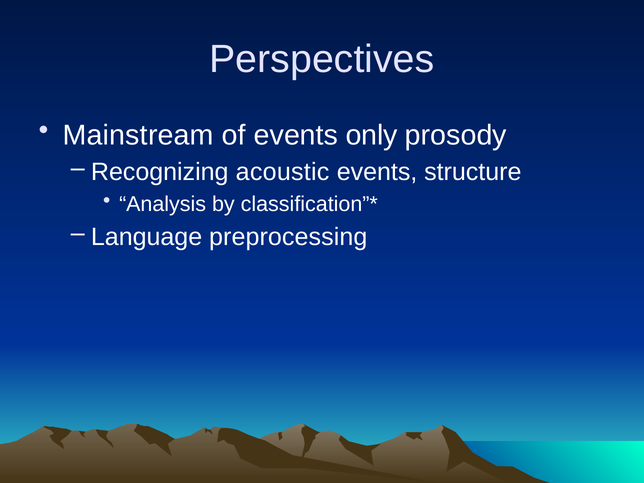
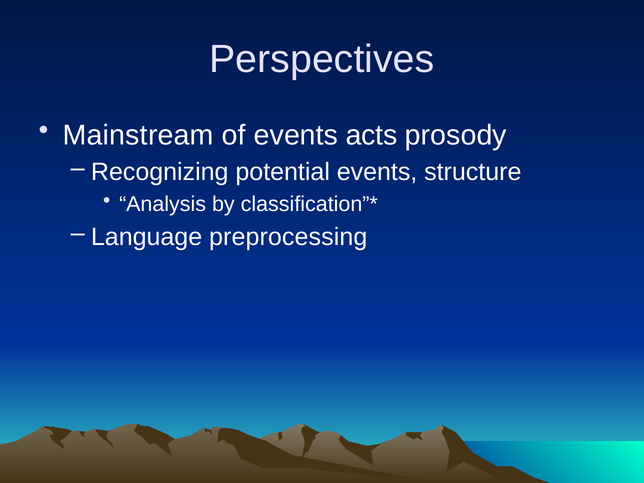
only: only -> acts
acoustic: acoustic -> potential
